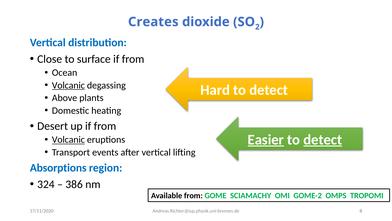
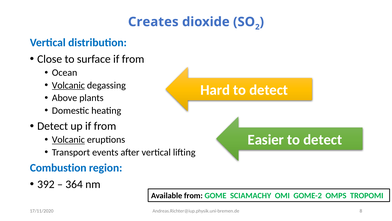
Desert at (53, 126): Desert -> Detect
Easier underline: present -> none
detect at (323, 139) underline: present -> none
Absorptions: Absorptions -> Combustion
324: 324 -> 392
386: 386 -> 364
